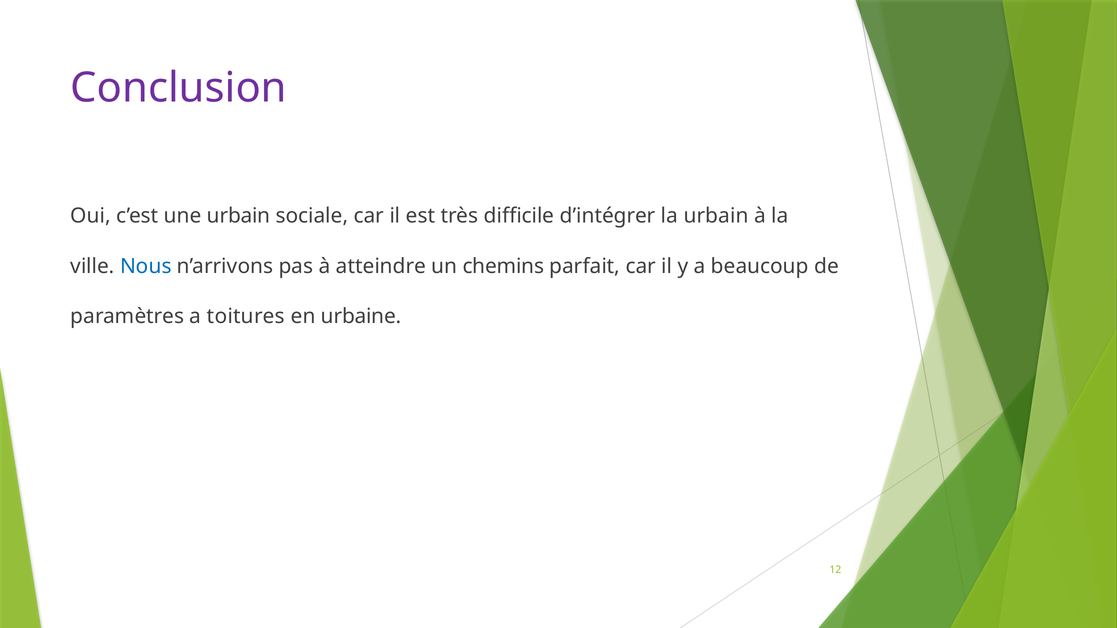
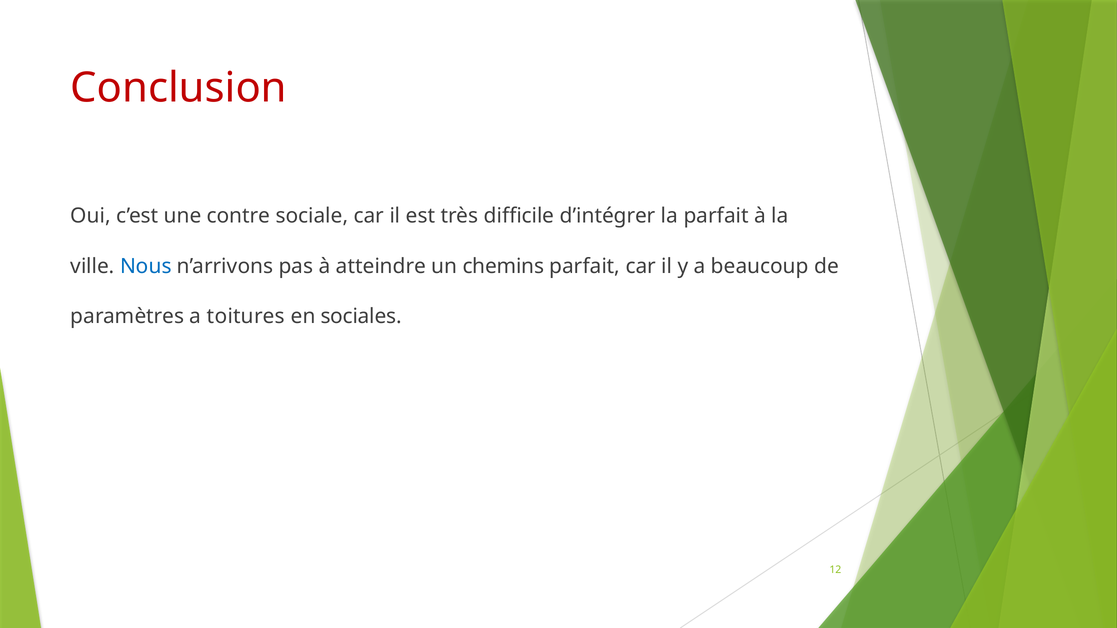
Conclusion colour: purple -> red
une urbain: urbain -> contre
la urbain: urbain -> parfait
urbaine: urbaine -> sociales
